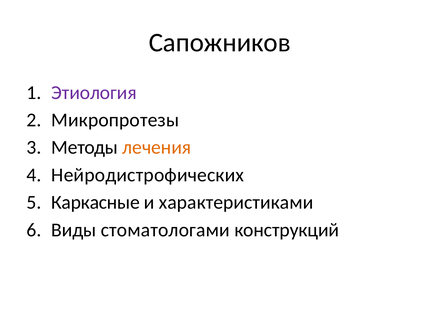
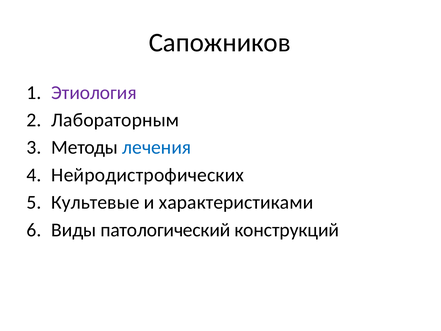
Микропротезы: Микропротезы -> Лабораторным
лечения colour: orange -> blue
Каркасные: Каркасные -> Культевые
стоматологами: стоматологами -> патологический
